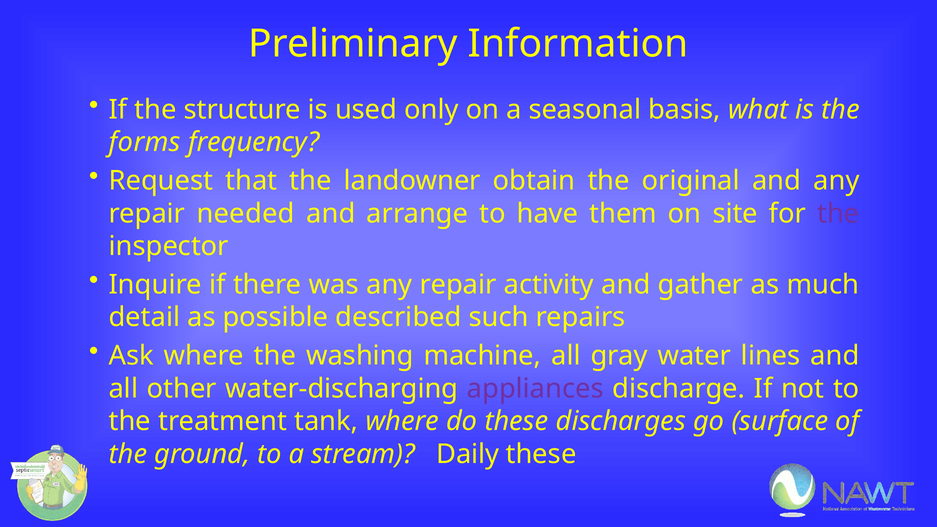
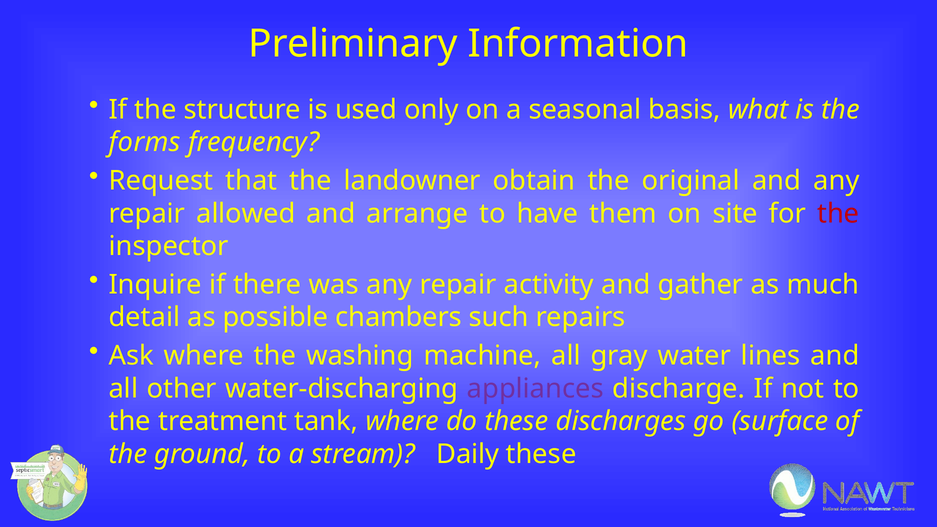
needed: needed -> allowed
the at (838, 214) colour: purple -> red
described: described -> chambers
